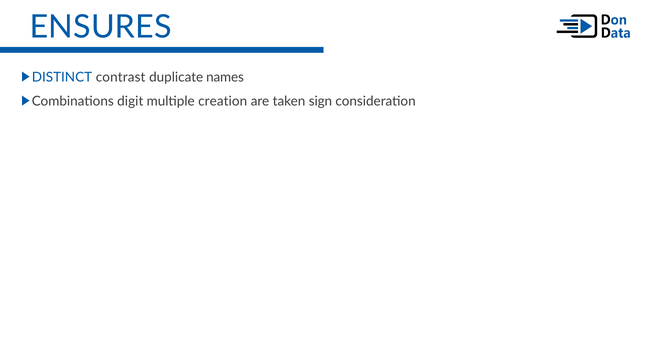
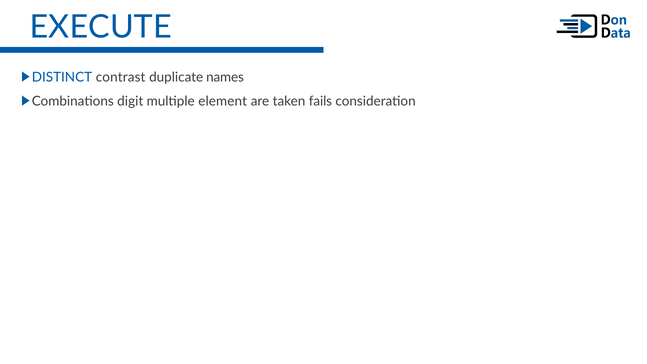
ENSURES: ENSURES -> EXECUTE
creation: creation -> element
sign: sign -> fails
